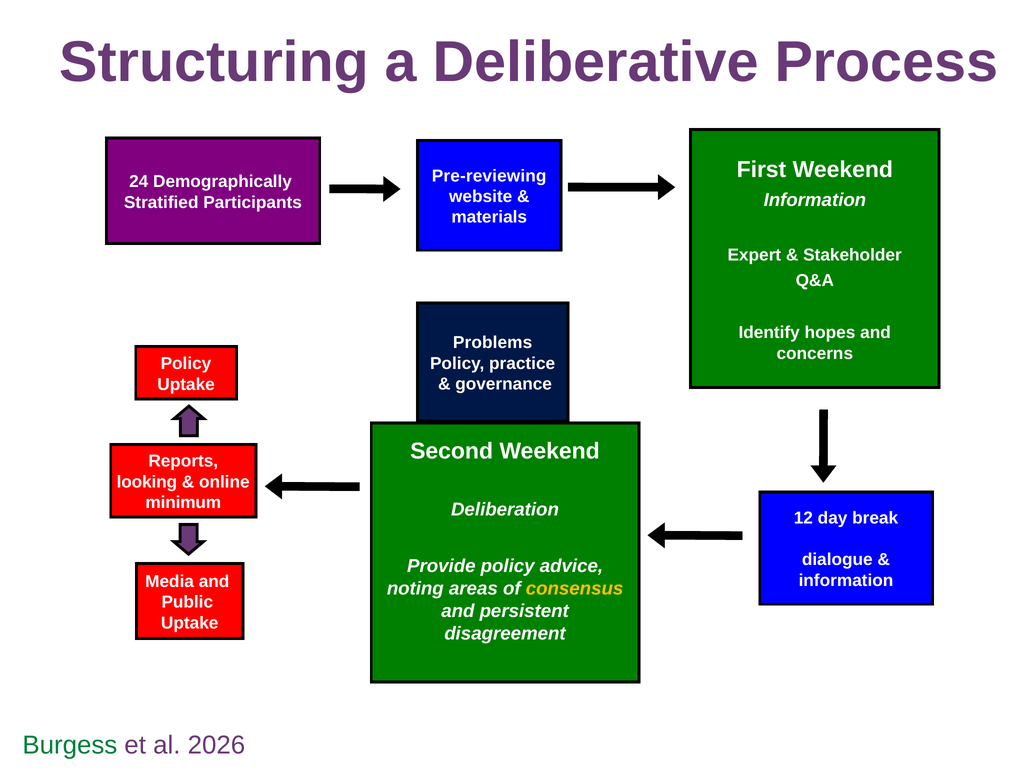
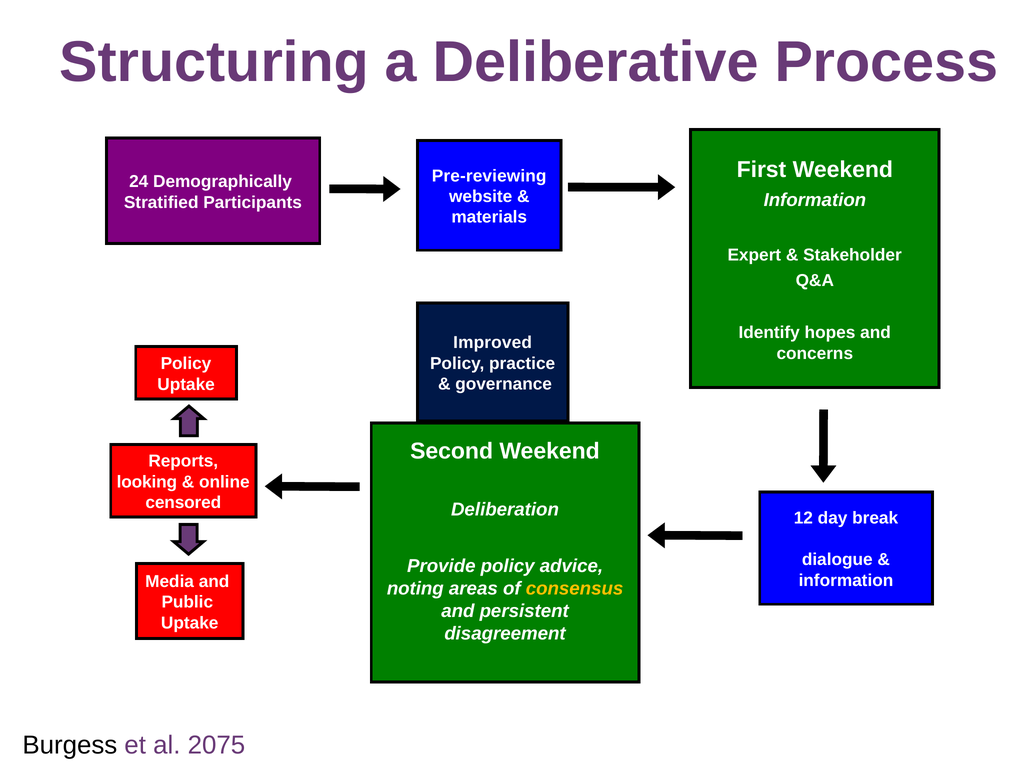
Problems: Problems -> Improved
minimum: minimum -> censored
Burgess colour: green -> black
2026: 2026 -> 2075
